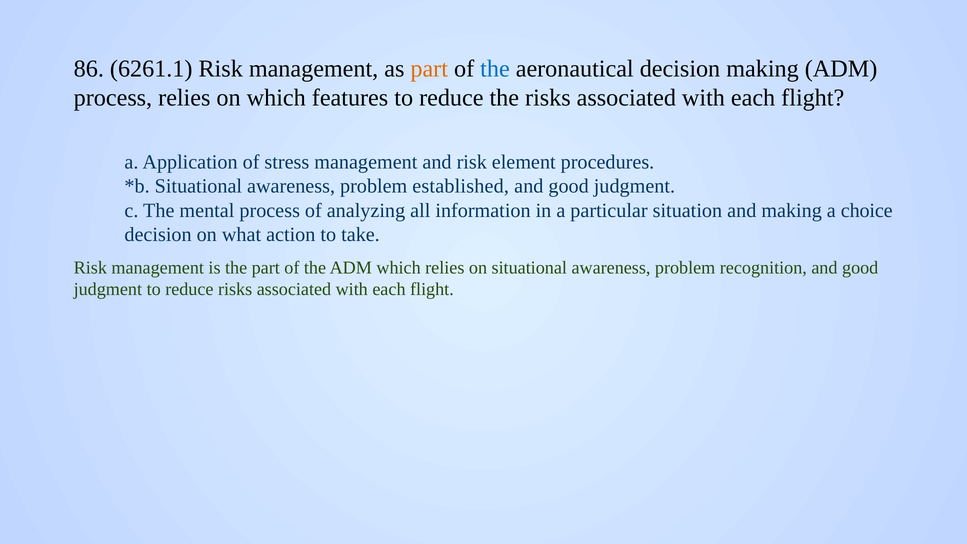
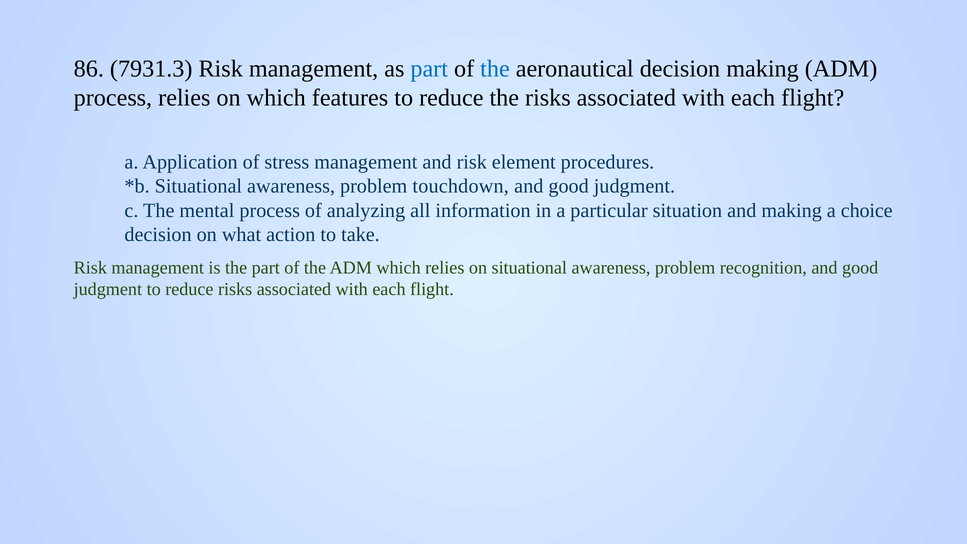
6261.1: 6261.1 -> 7931.3
part at (429, 69) colour: orange -> blue
established: established -> touchdown
